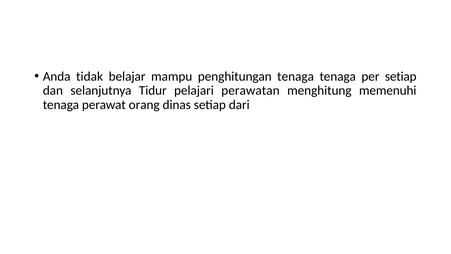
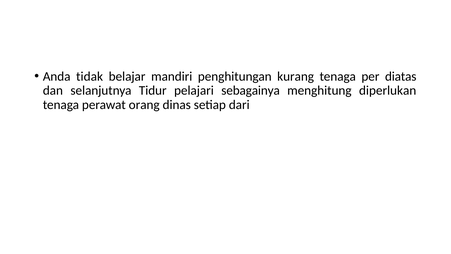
mampu: mampu -> mandiri
penghitungan tenaga: tenaga -> kurang
per setiap: setiap -> diatas
perawatan: perawatan -> sebagainya
memenuhi: memenuhi -> diperlukan
